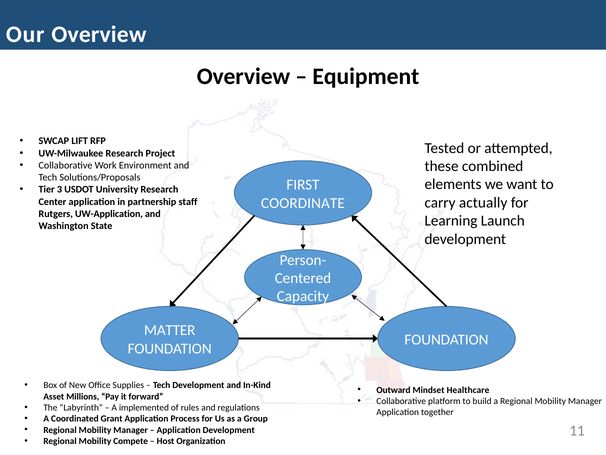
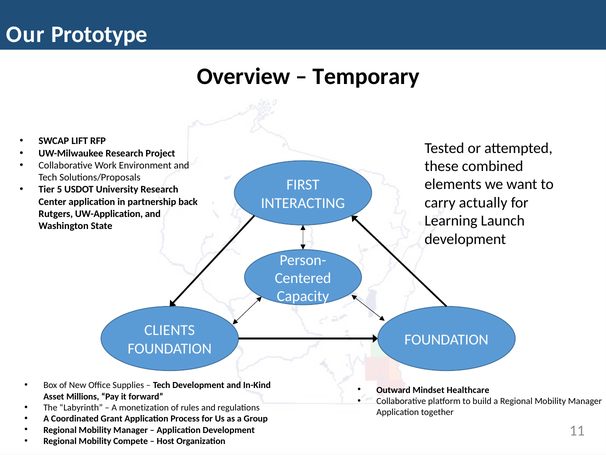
Our Overview: Overview -> Prototype
Equipment: Equipment -> Temporary
3: 3 -> 5
COORDINATE: COORDINATE -> INTERACTING
staff: staff -> back
MATTER: MATTER -> CLIENTS
implemented: implemented -> monetization
